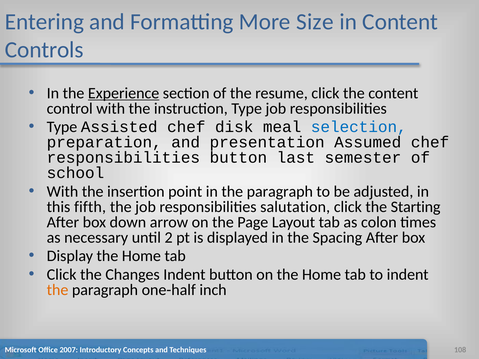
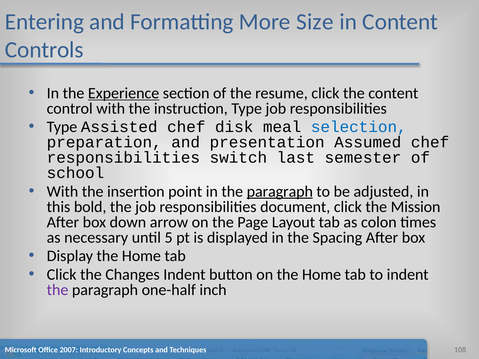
responsibilities button: button -> switch
paragraph at (280, 192) underline: none -> present
fifth: fifth -> bold
salutation: salutation -> document
Starting: Starting -> Mission
2: 2 -> 5
the at (58, 290) colour: orange -> purple
